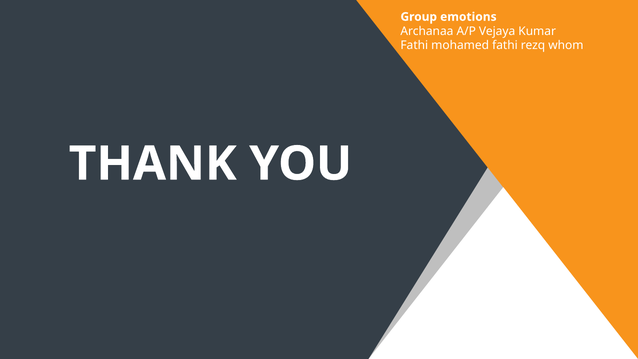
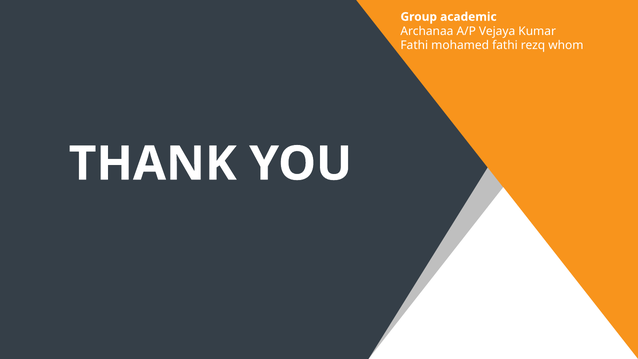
emotions: emotions -> academic
